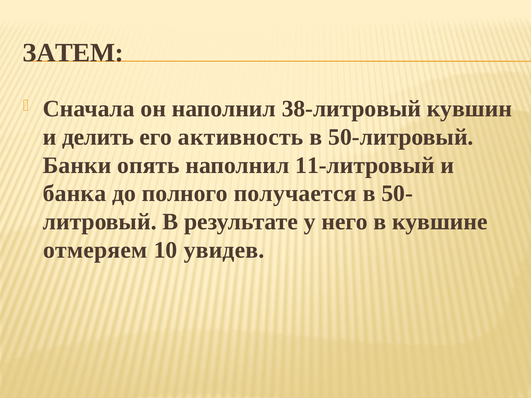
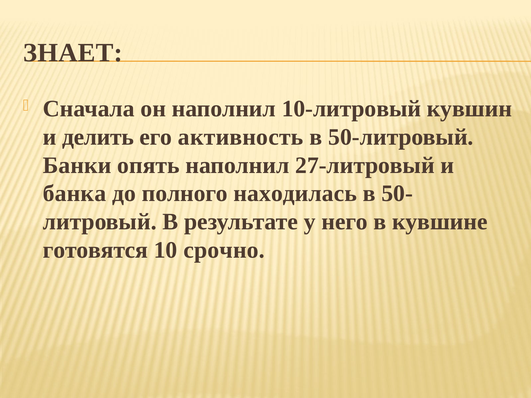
ЗАТЕМ: ЗАТЕМ -> ЗНАЕТ
38-литровый: 38-литровый -> 10-литровый
11-литровый: 11-литровый -> 27-литровый
получается: получается -> находилась
отмеряем: отмеряем -> готовятся
увидев: увидев -> срочно
